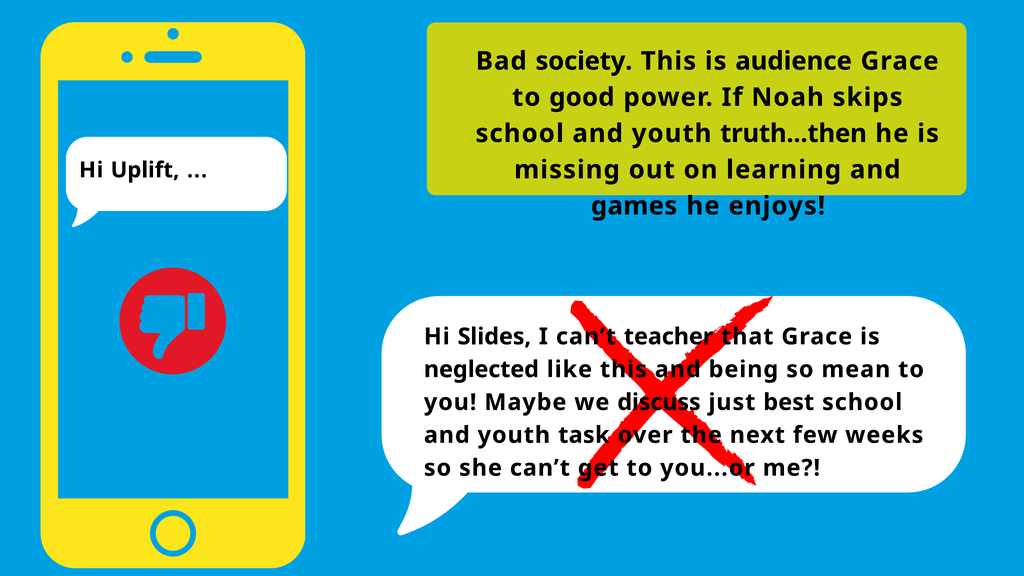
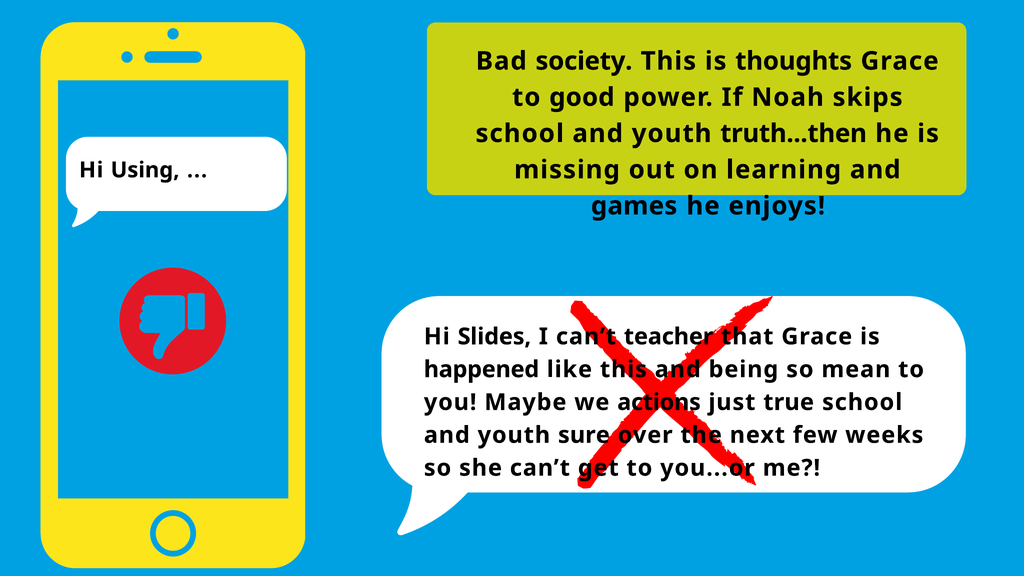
audience: audience -> thoughts
Uplift: Uplift -> Using
neglected: neglected -> happened
discuss: discuss -> actions
best: best -> true
task: task -> sure
